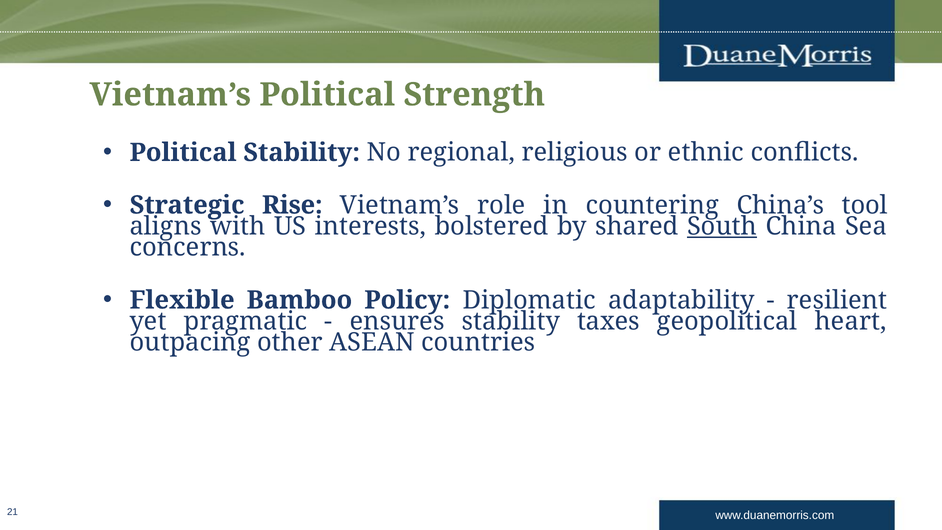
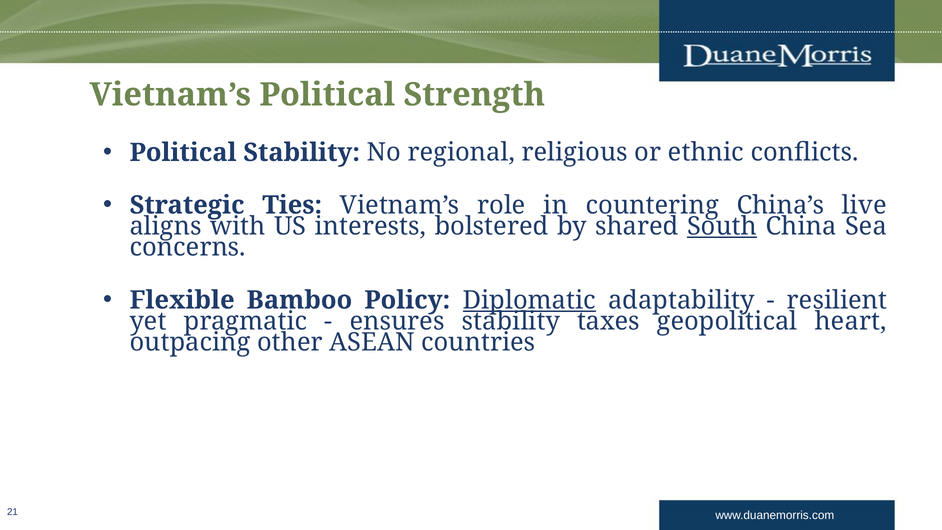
Rise: Rise -> Ties
tool: tool -> live
Diplomatic underline: none -> present
